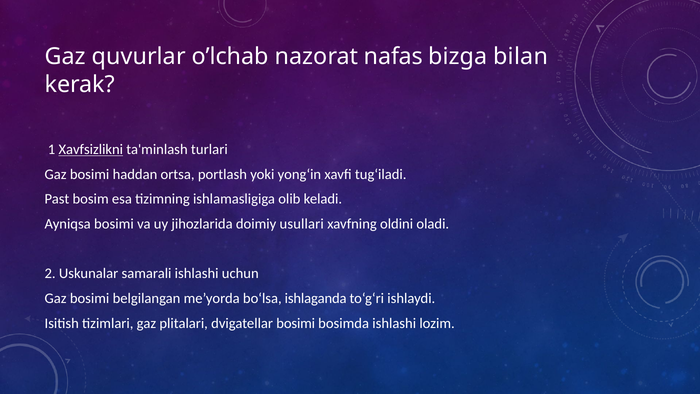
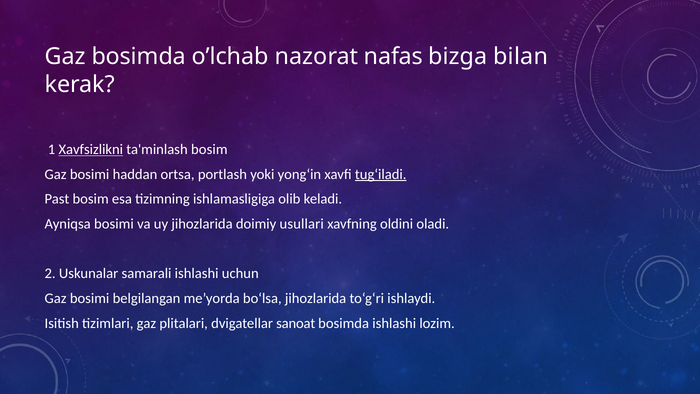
Gaz quvurlar: quvurlar -> bosimda
ta'minlash turlari: turlari -> bosim
tug‘iladi underline: none -> present
bo‘lsa ishlaganda: ishlaganda -> jihozlarida
dvigatellar bosimi: bosimi -> sanoat
